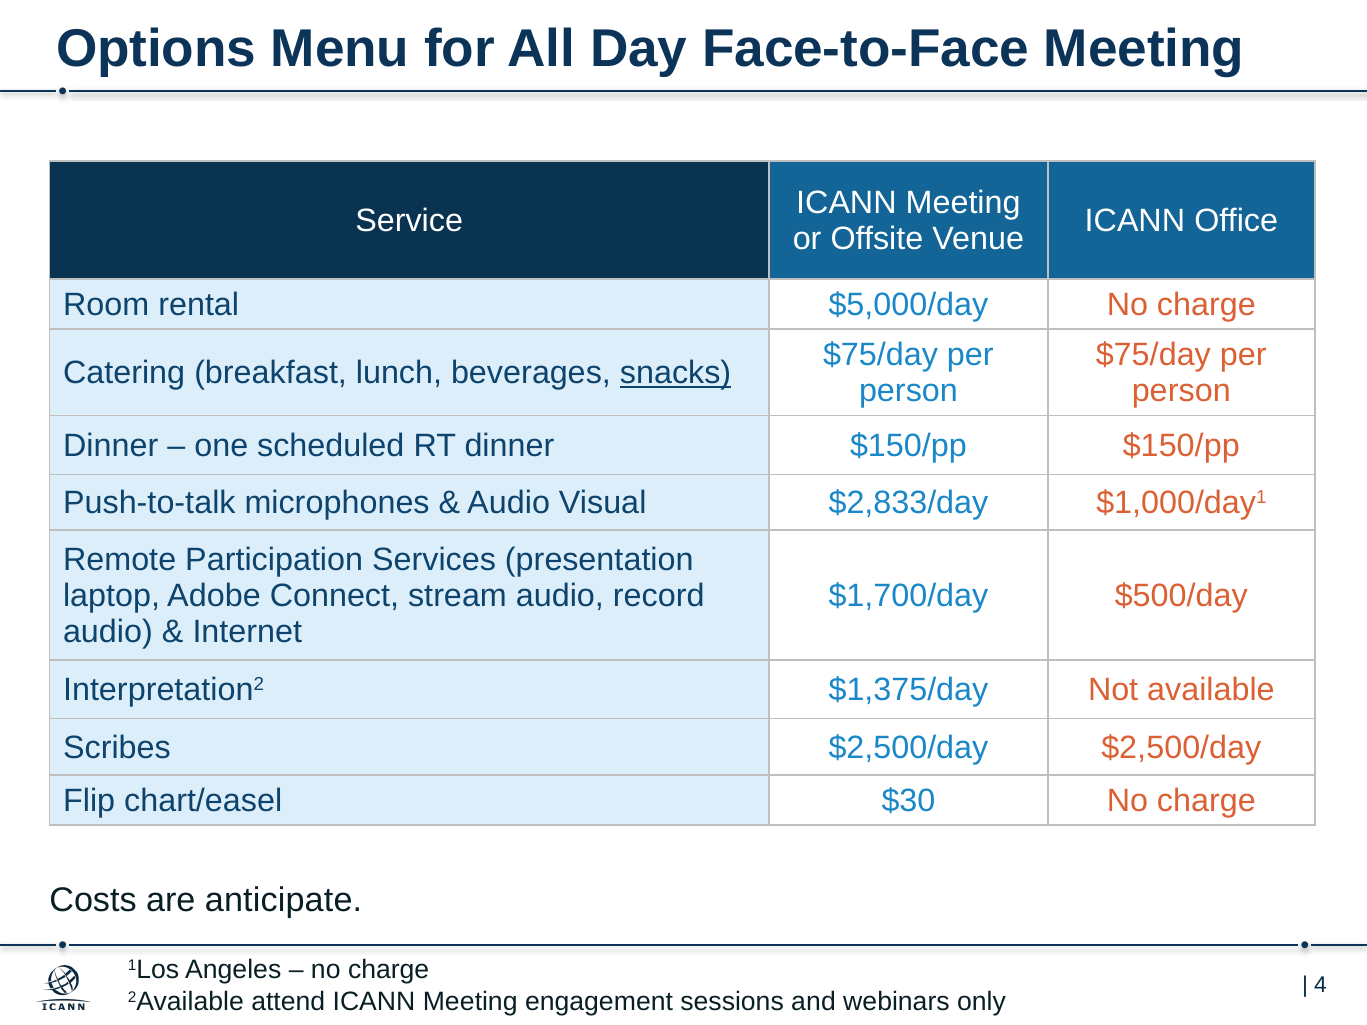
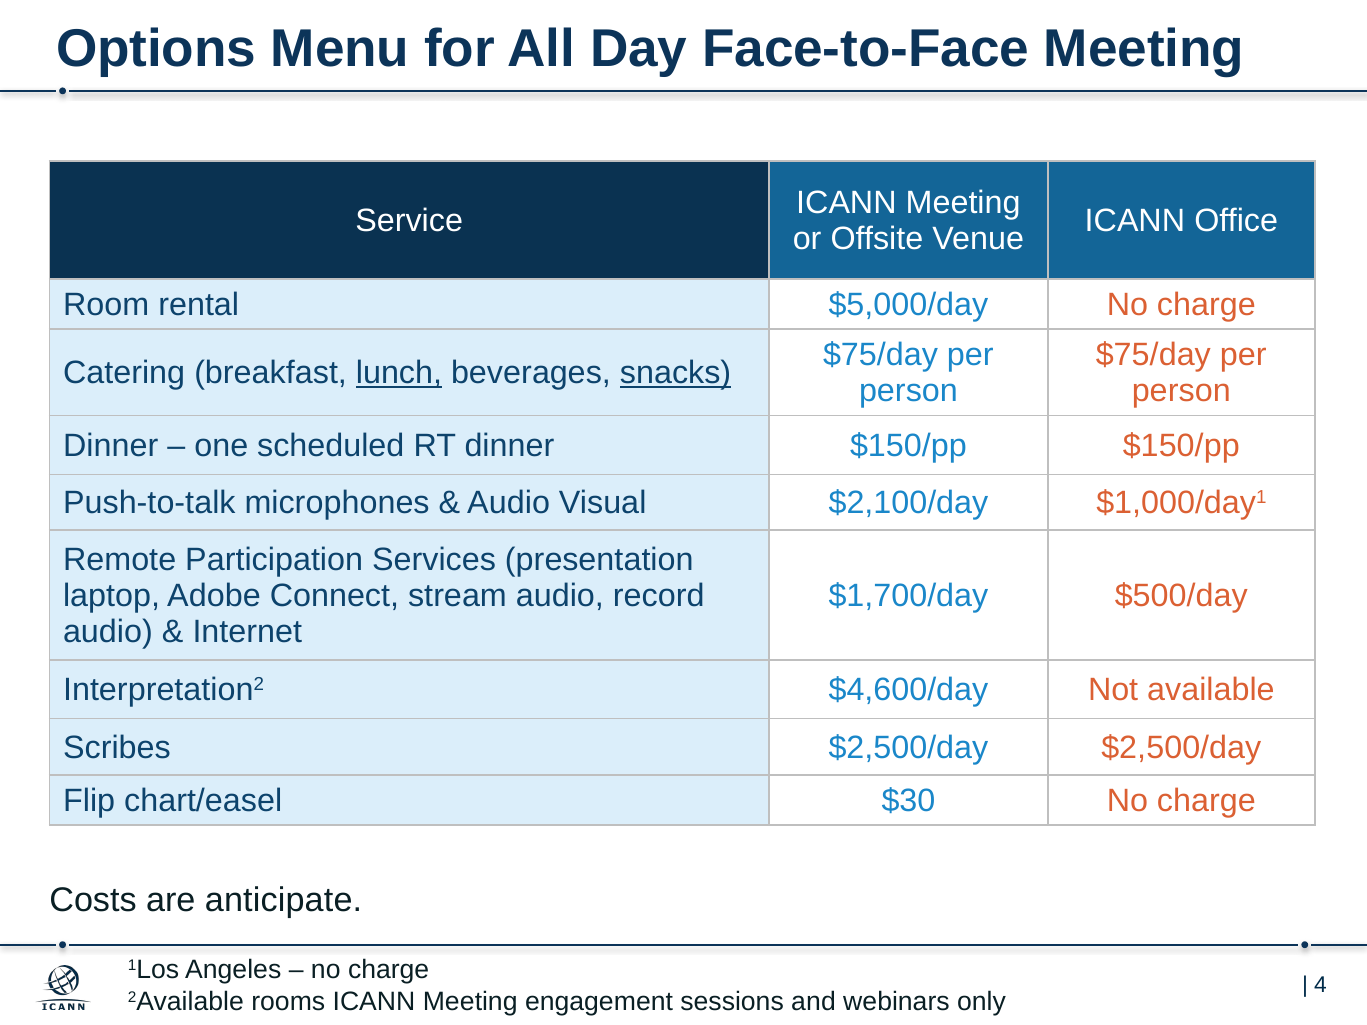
lunch underline: none -> present
$2,833/day: $2,833/day -> $2,100/day
$1,375/day: $1,375/day -> $4,600/day
attend: attend -> rooms
